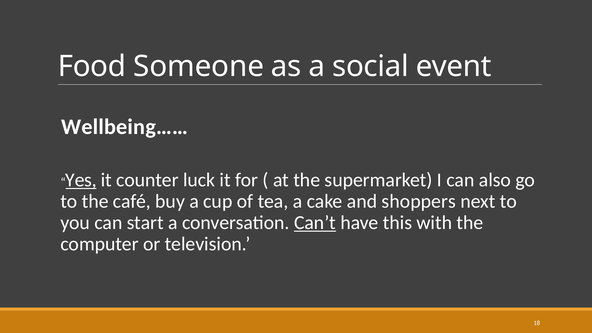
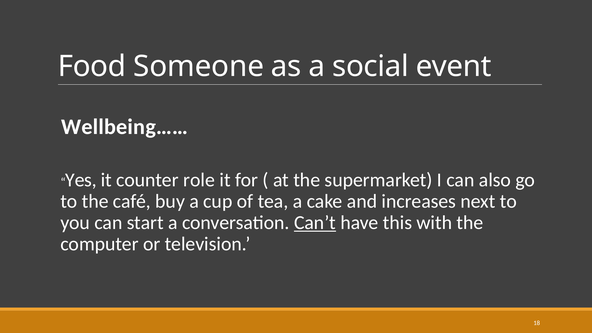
Yes underline: present -> none
luck: luck -> role
shoppers: shoppers -> increases
